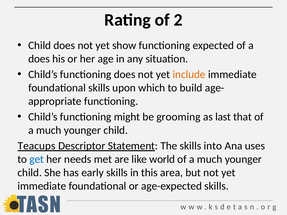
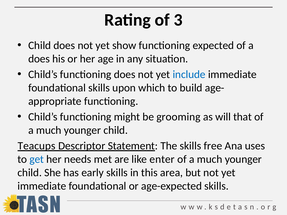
2: 2 -> 3
include colour: orange -> blue
last: last -> will
into: into -> free
world: world -> enter
